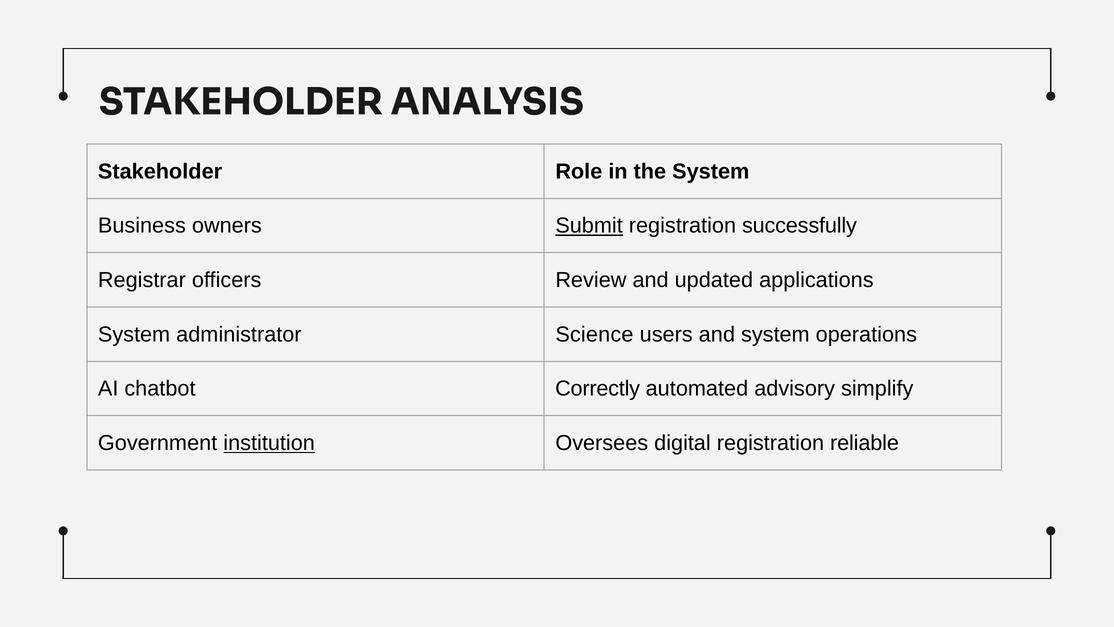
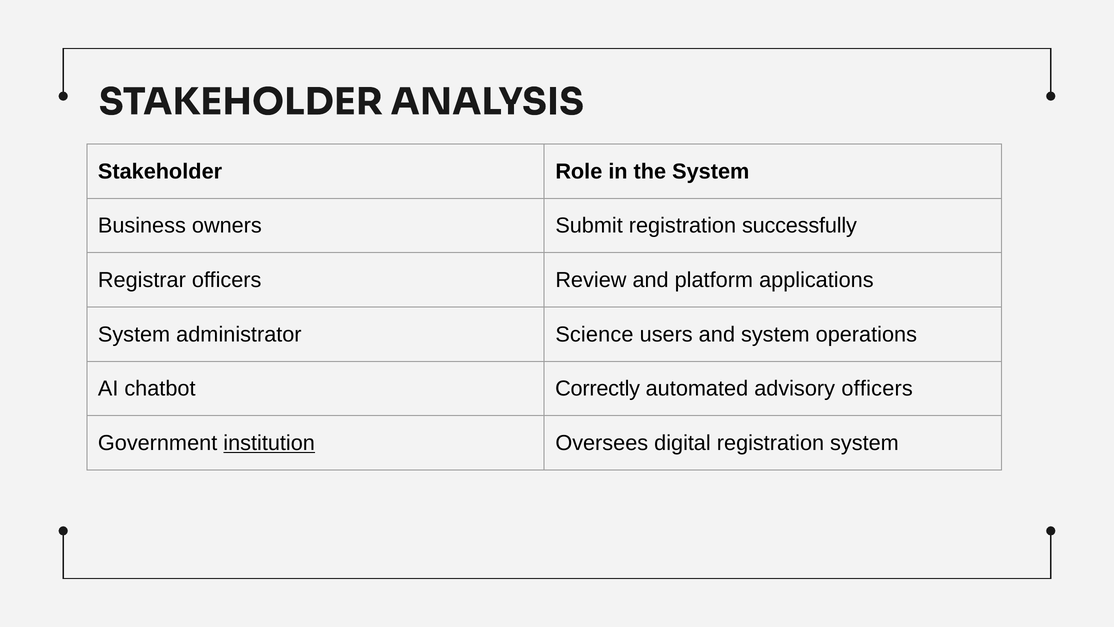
Submit underline: present -> none
updated: updated -> platform
advisory simplify: simplify -> officers
registration reliable: reliable -> system
